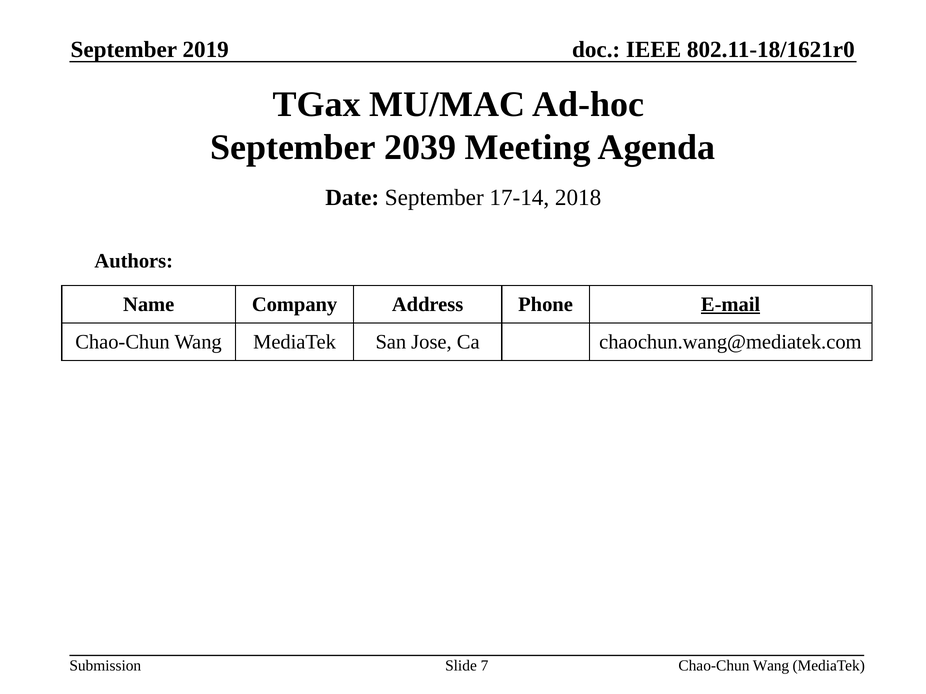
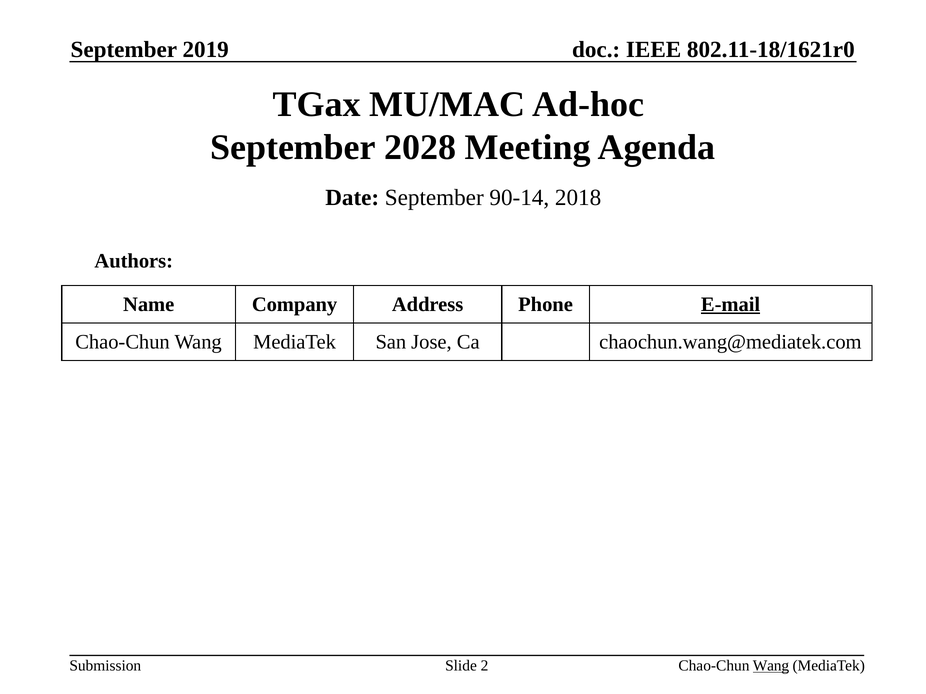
2039: 2039 -> 2028
17-14: 17-14 -> 90-14
Wang at (771, 666) underline: none -> present
7: 7 -> 2
